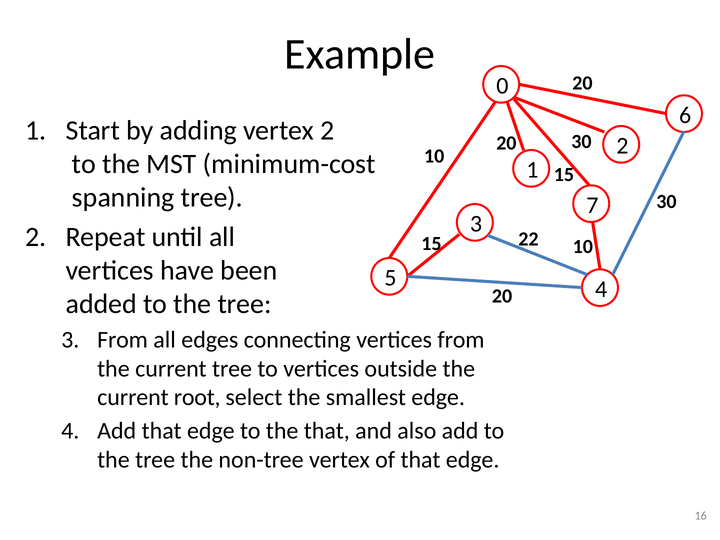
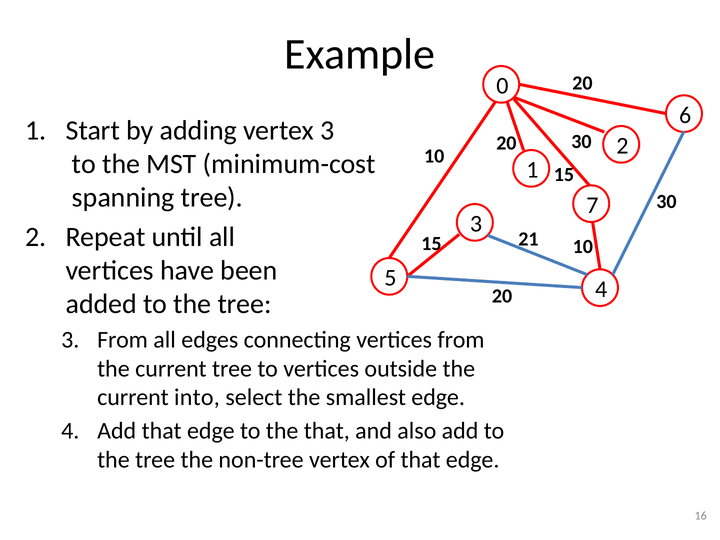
vertex 2: 2 -> 3
22: 22 -> 21
root: root -> into
